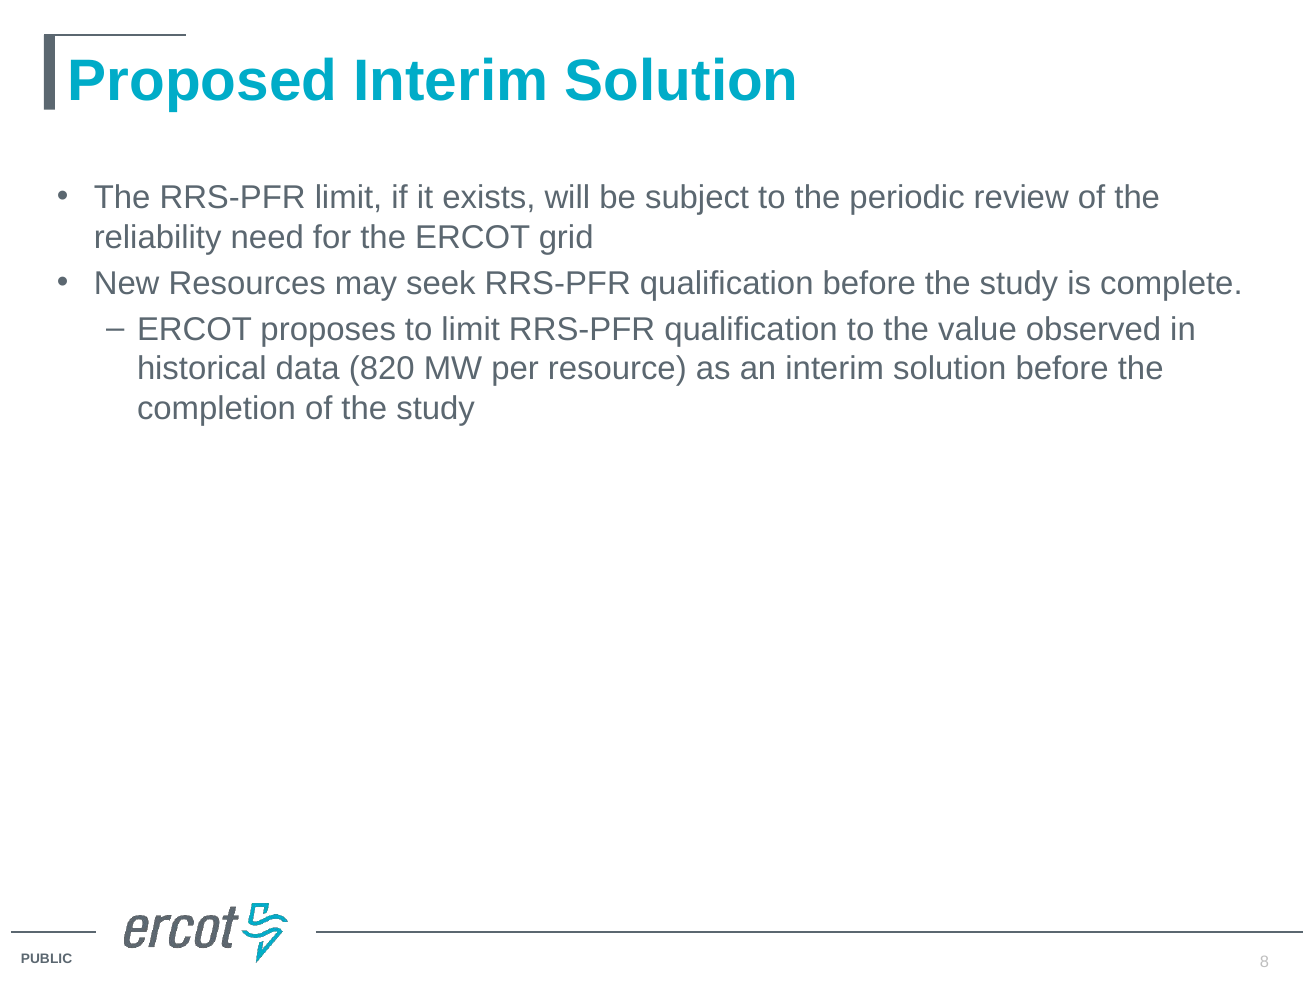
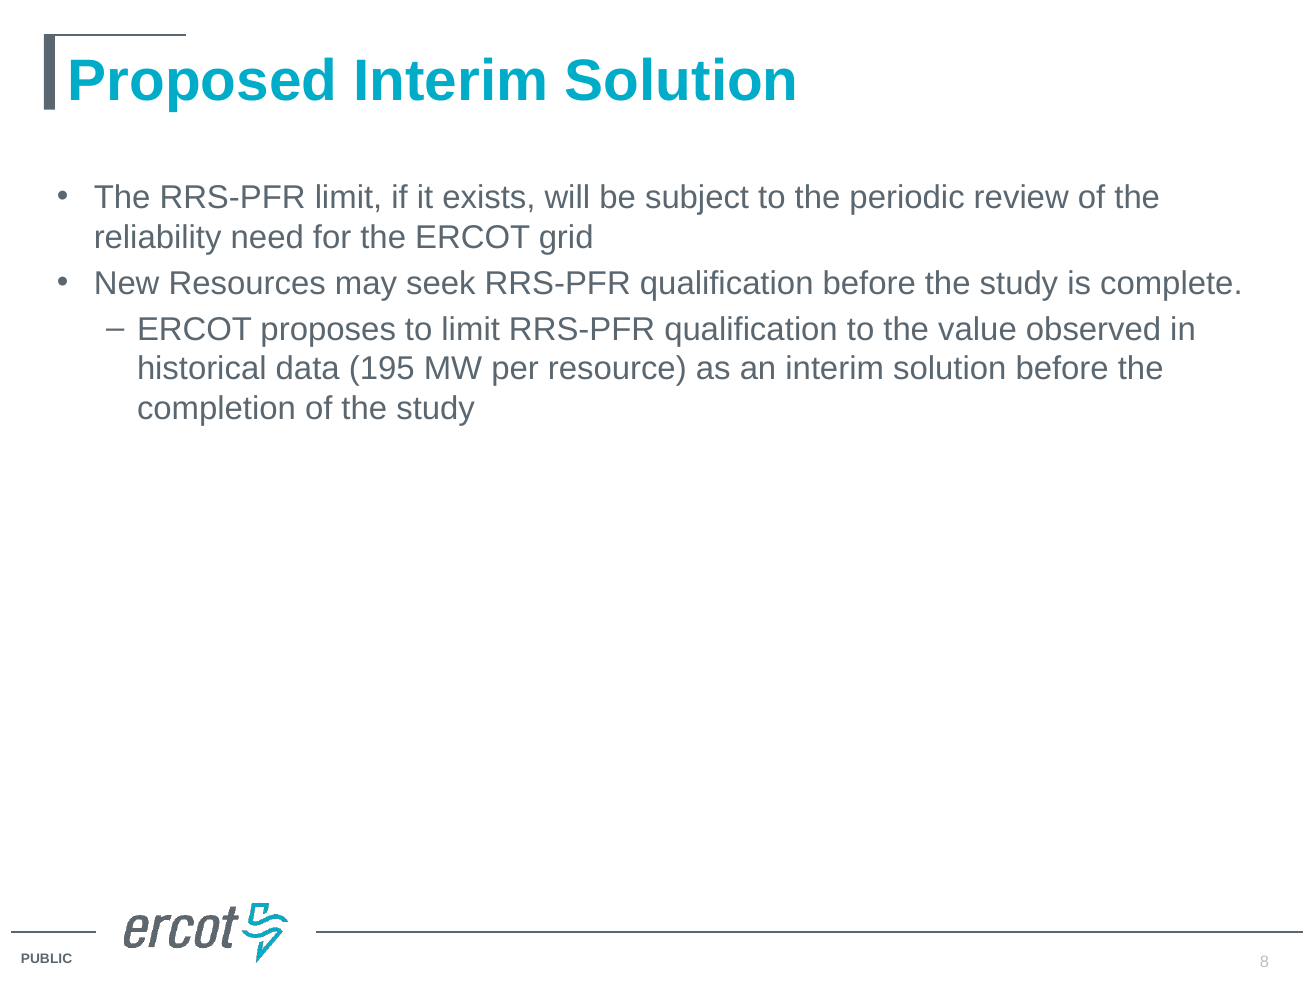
820: 820 -> 195
